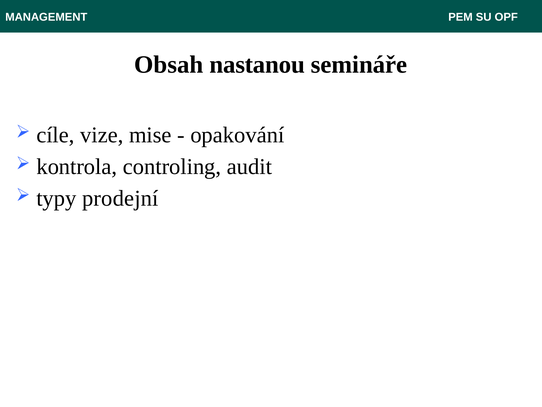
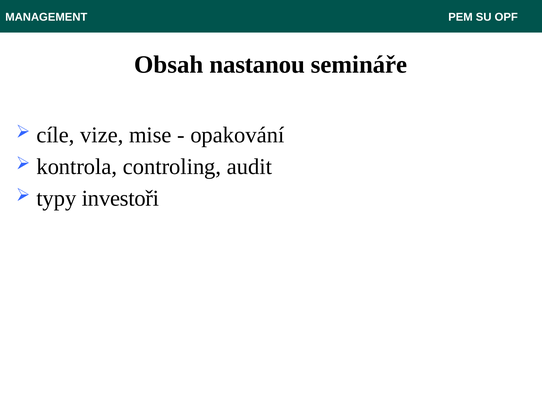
prodejní: prodejní -> investoři
